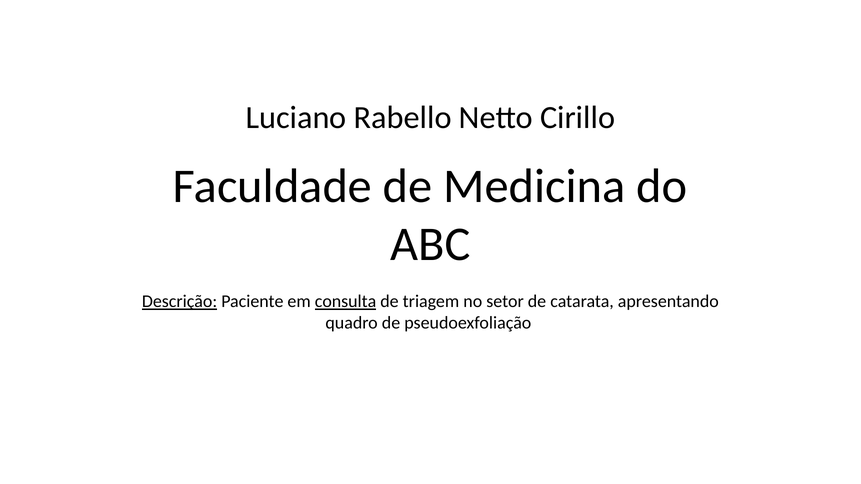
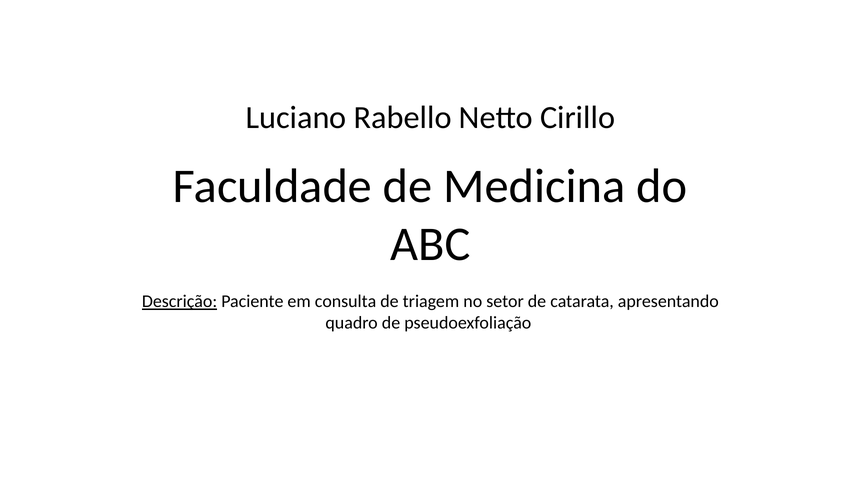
consulta underline: present -> none
